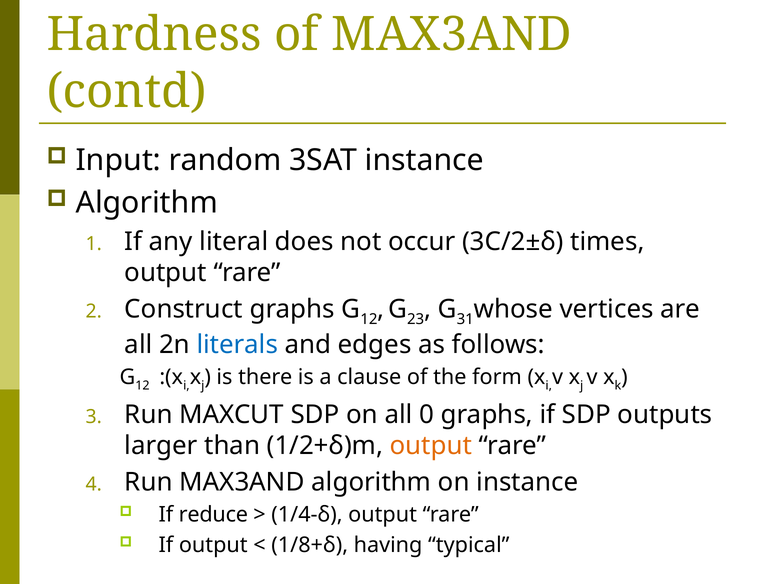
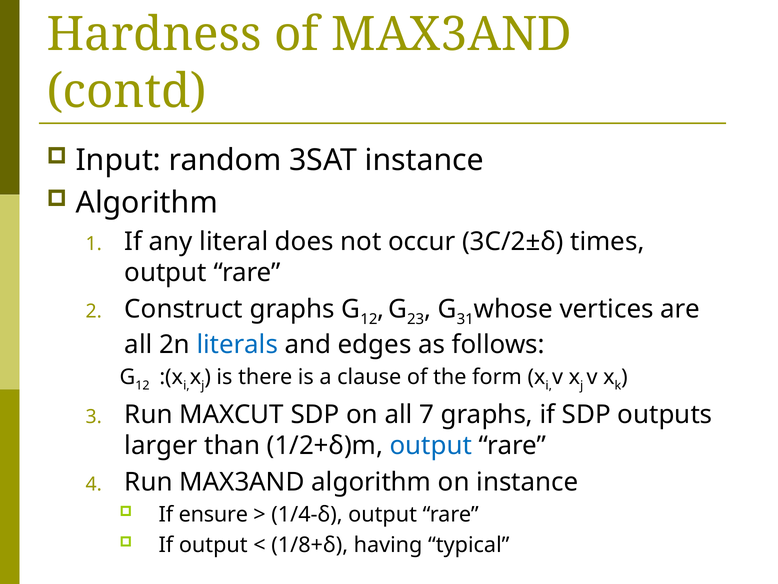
0: 0 -> 7
output at (431, 445) colour: orange -> blue
reduce: reduce -> ensure
